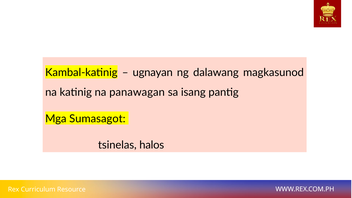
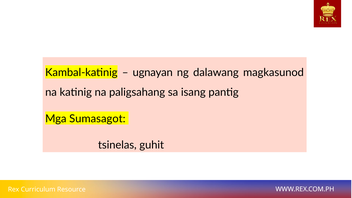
panawagan: panawagan -> paligsahang
halos: halos -> guhit
